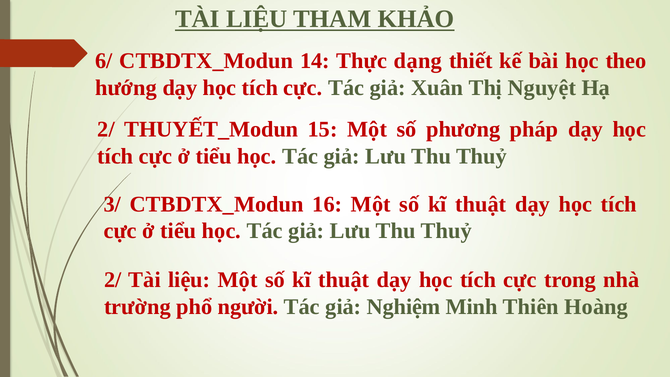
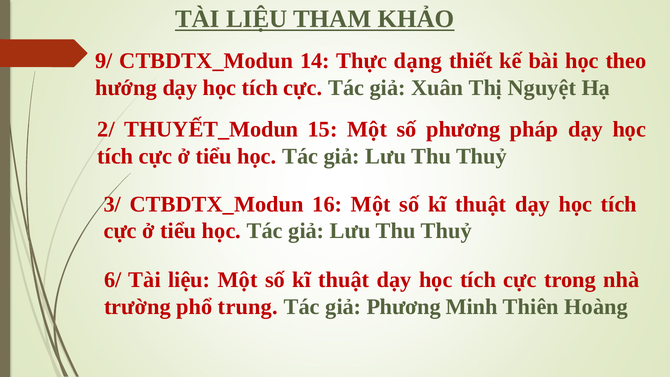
6/: 6/ -> 9/
2/ at (113, 280): 2/ -> 6/
người: người -> trung
giả Nghiệm: Nghiệm -> Phương
